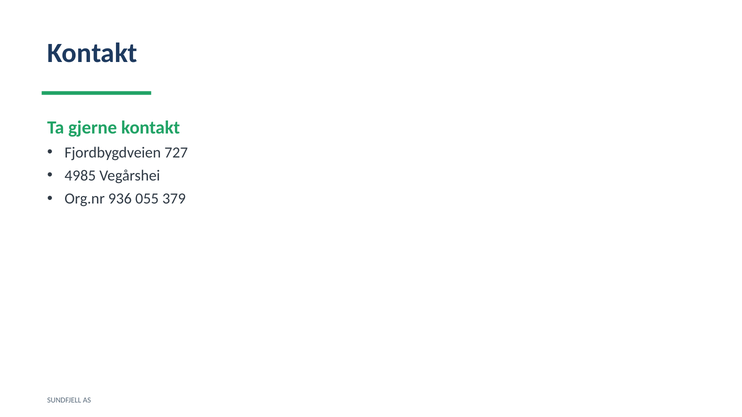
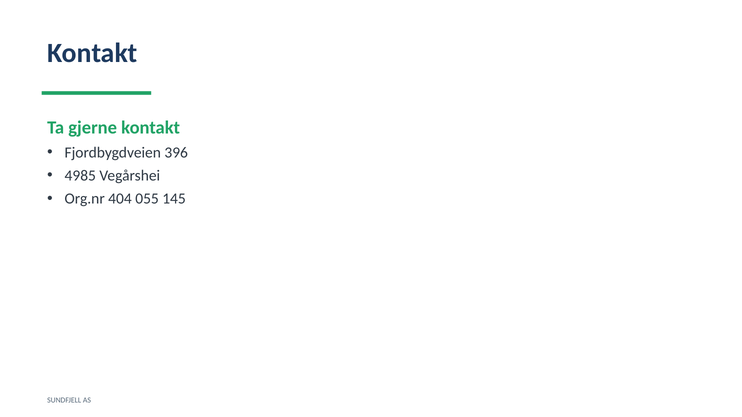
727: 727 -> 396
936: 936 -> 404
379: 379 -> 145
